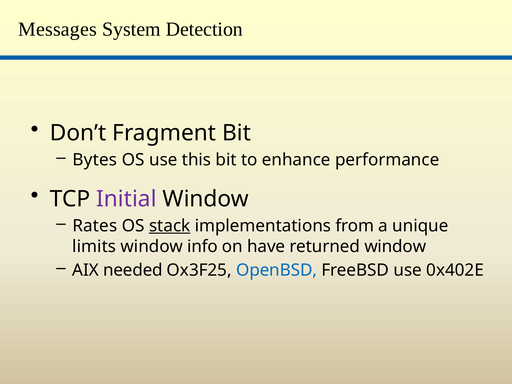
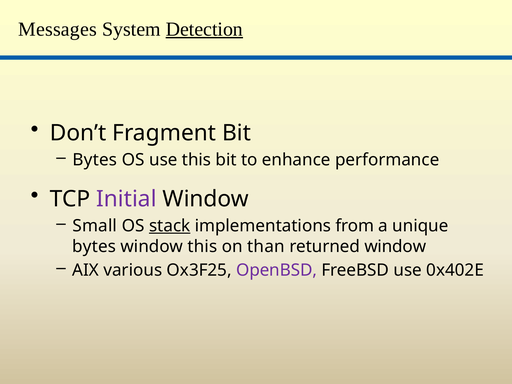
Detection underline: none -> present
Rates: Rates -> Small
limits at (94, 246): limits -> bytes
window info: info -> this
have: have -> than
needed: needed -> various
OpenBSD colour: blue -> purple
